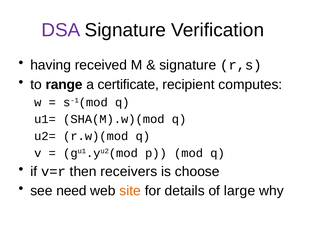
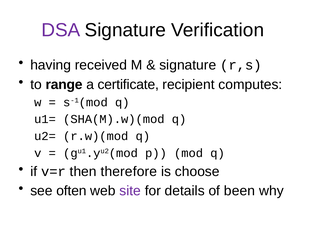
receivers: receivers -> therefore
need: need -> often
site colour: orange -> purple
large: large -> been
